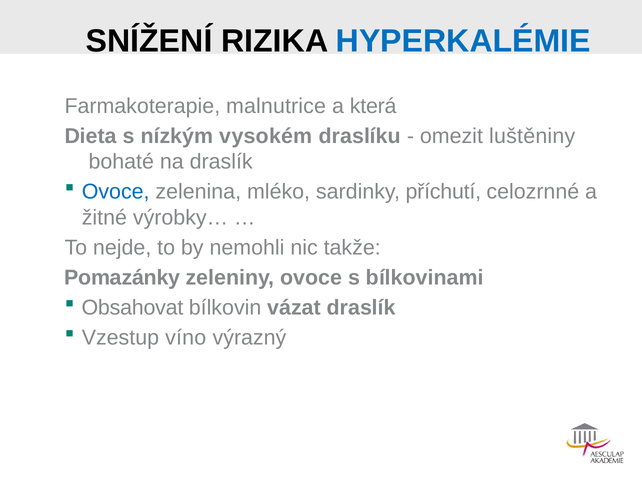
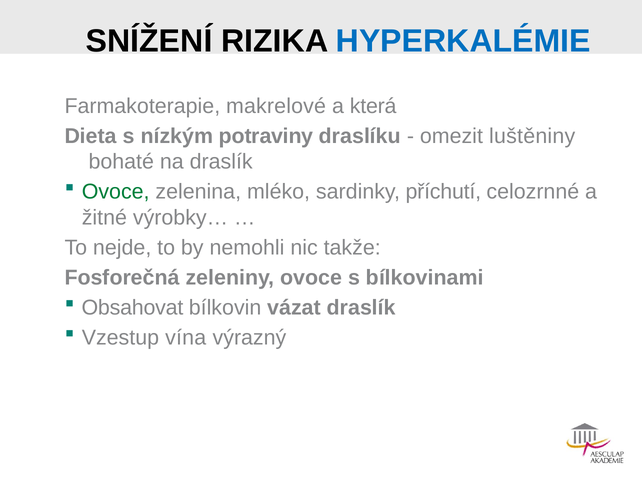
malnutrice: malnutrice -> makrelové
vysokém: vysokém -> potraviny
Ovoce at (116, 192) colour: blue -> green
Pomazánky: Pomazánky -> Fosforečná
víno: víno -> vína
